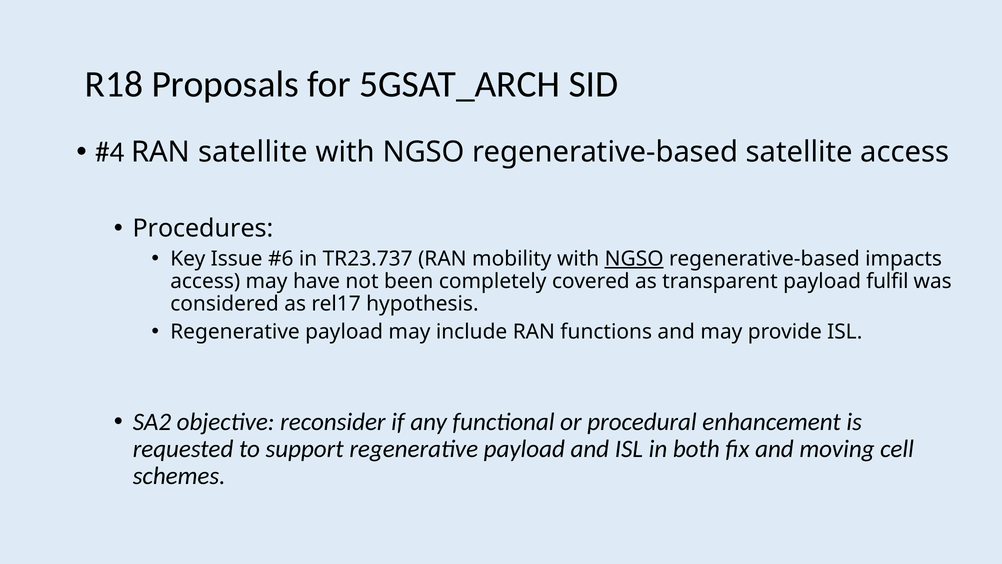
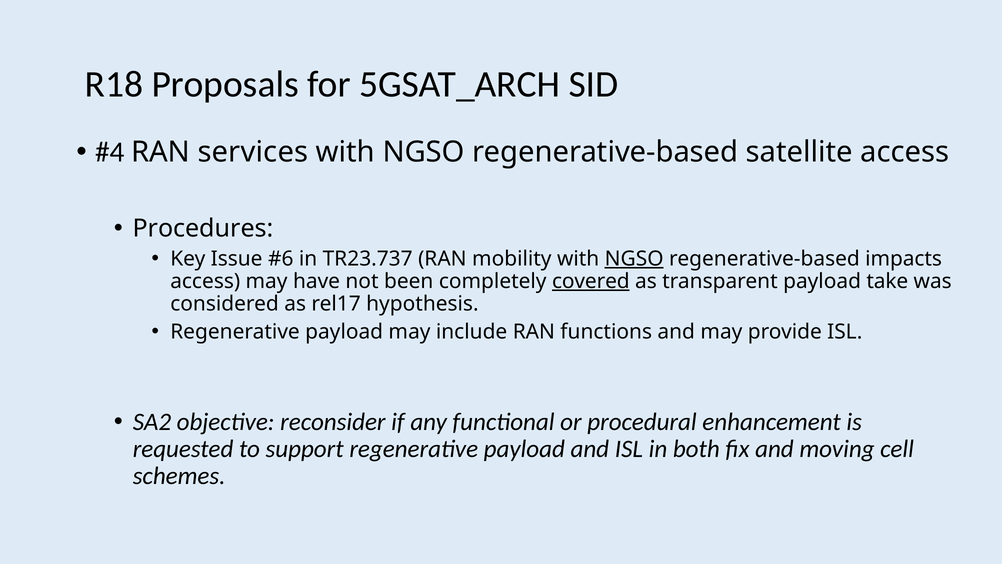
RAN satellite: satellite -> services
covered underline: none -> present
fulfil: fulfil -> take
